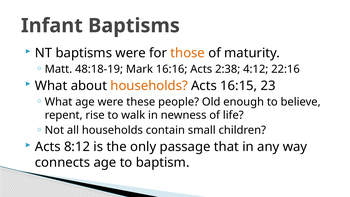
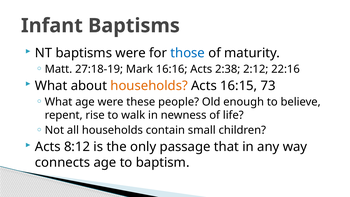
those colour: orange -> blue
48:18-19: 48:18-19 -> 27:18-19
4:12: 4:12 -> 2:12
23: 23 -> 73
